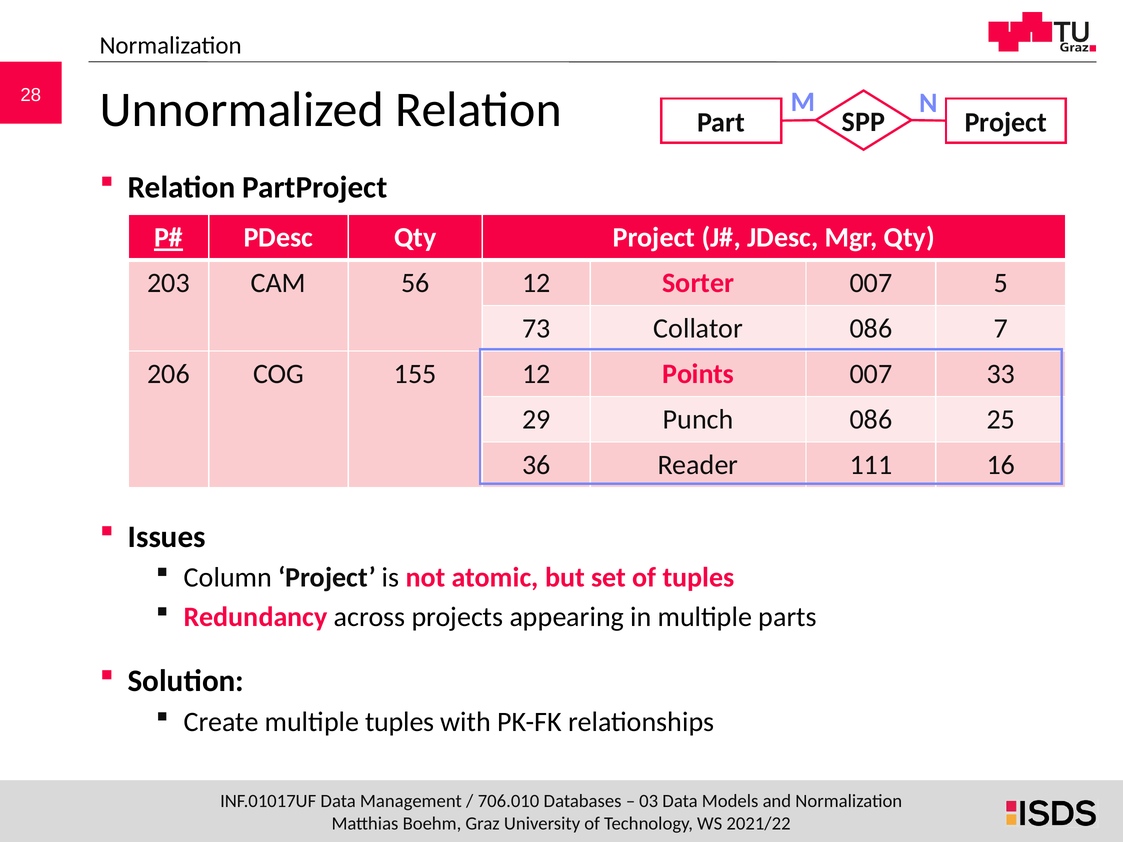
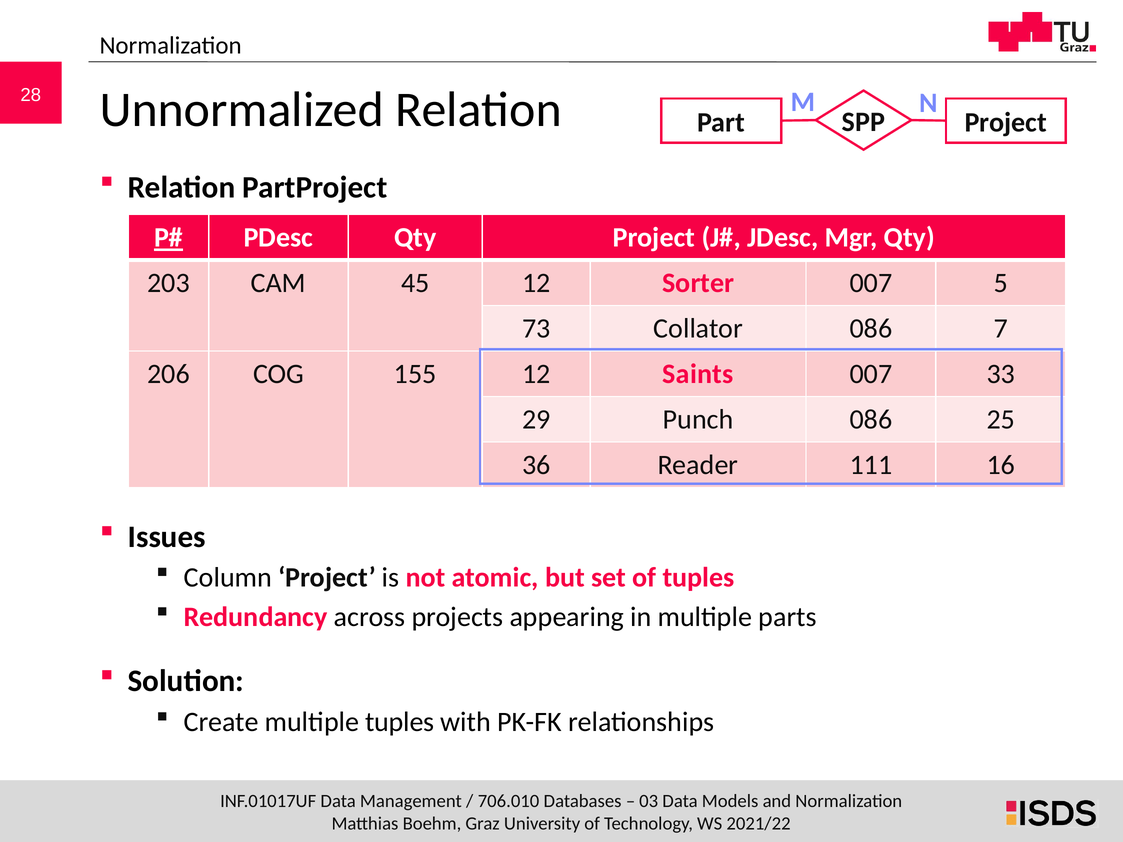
56: 56 -> 45
Points: Points -> Saints
